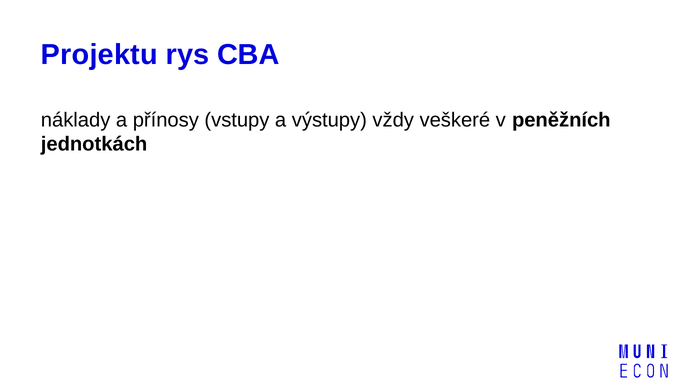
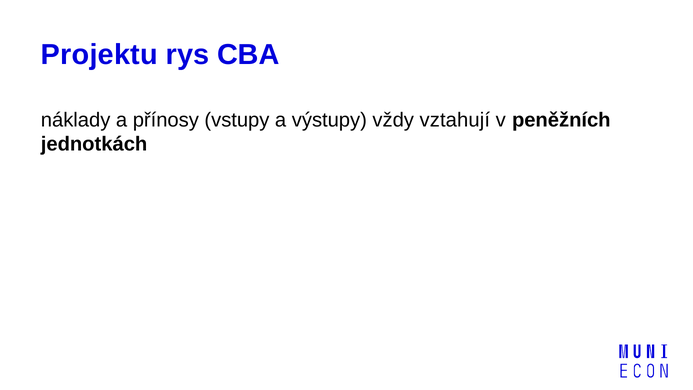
veškeré: veškeré -> vztahují
